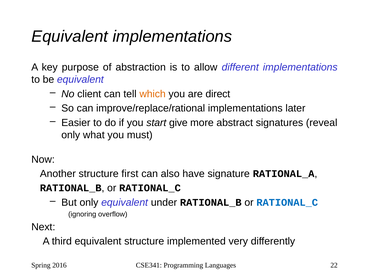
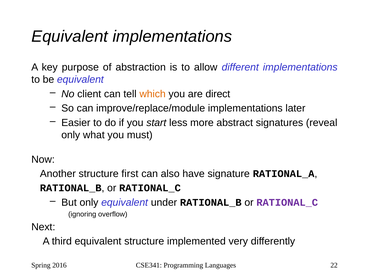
improve/replace/rational: improve/replace/rational -> improve/replace/module
give: give -> less
RATIONAL_C at (287, 202) colour: blue -> purple
